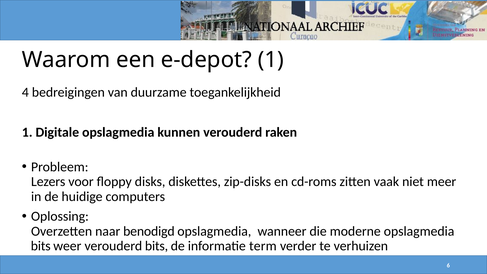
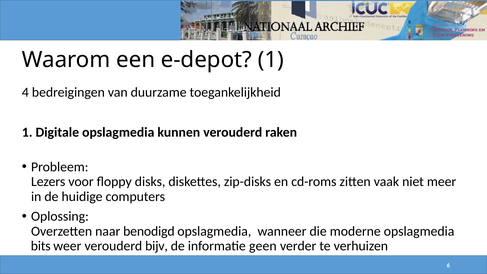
verouderd bits: bits -> bijv
term: term -> geen
